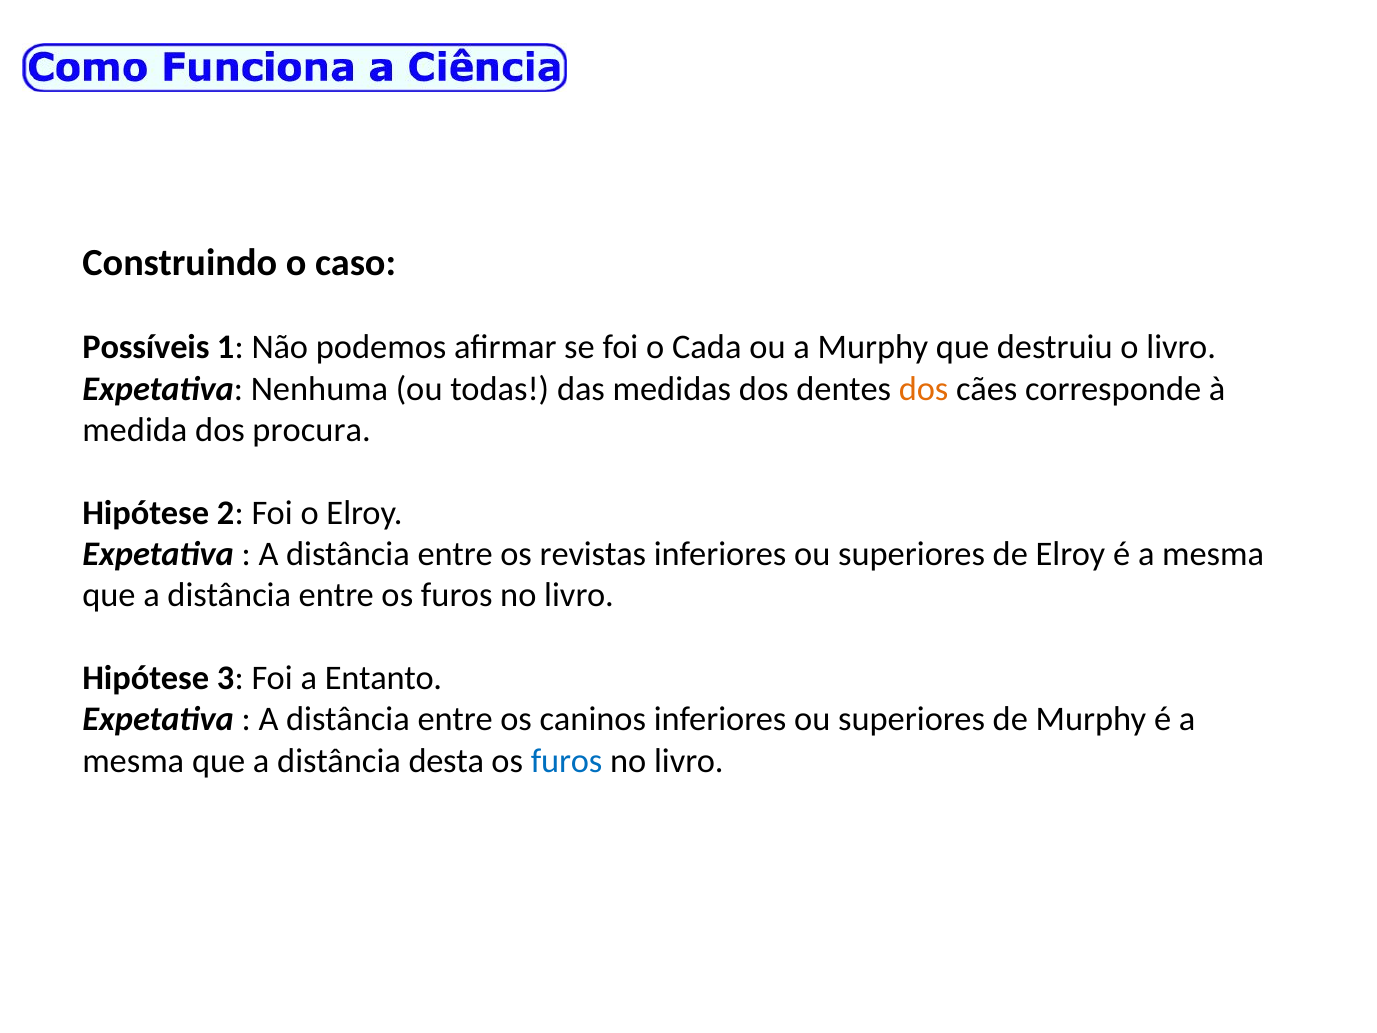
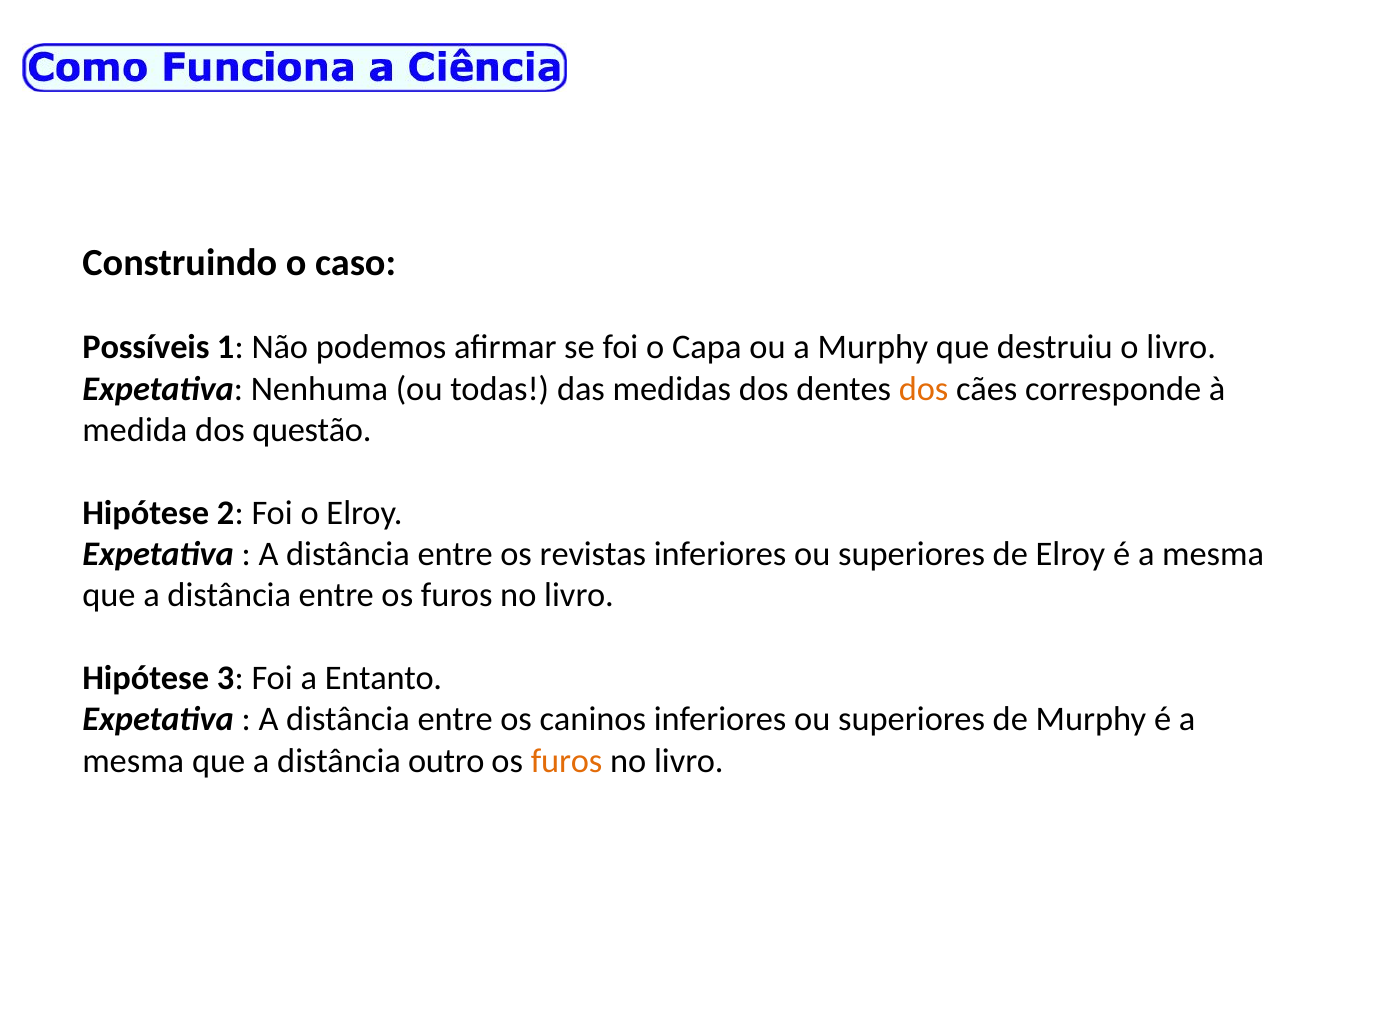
Cada: Cada -> Capa
procura: procura -> questão
desta: desta -> outro
furos at (567, 761) colour: blue -> orange
